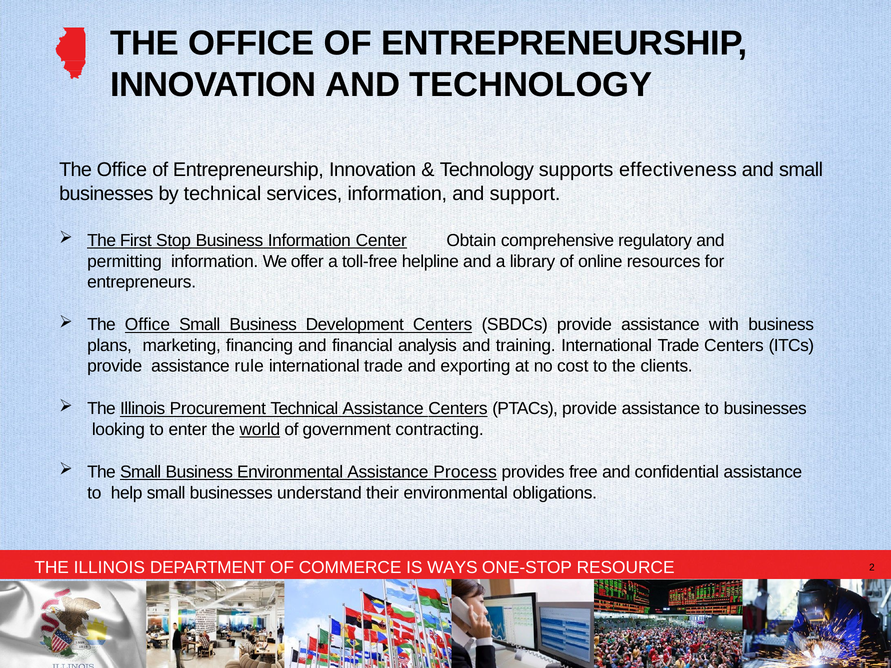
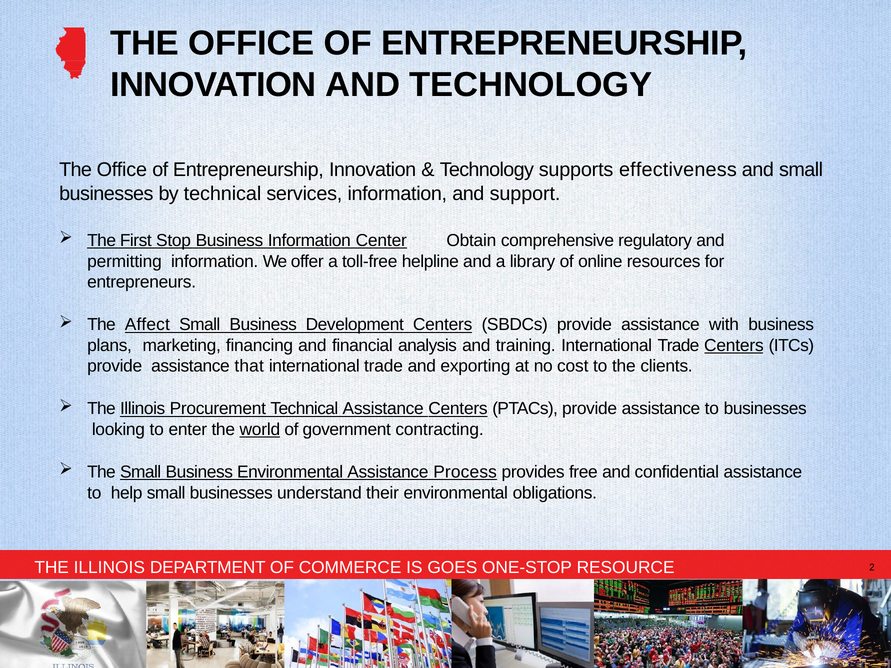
Office at (147, 325): Office -> Affect
Centers at (734, 346) underline: none -> present
rule: rule -> that
WAYS: WAYS -> GOES
